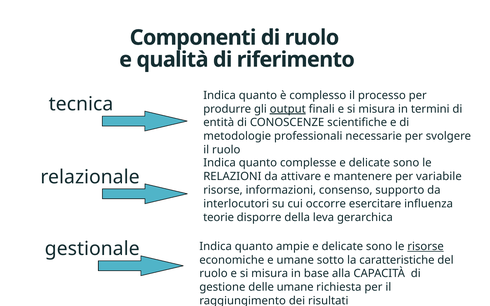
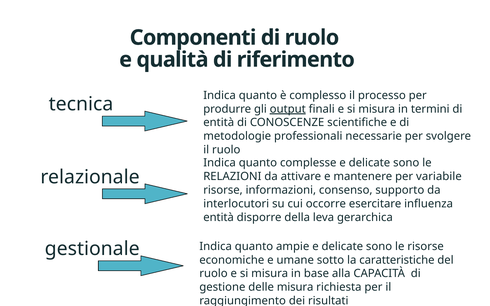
teorie at (219, 217): teorie -> entità
risorse at (426, 247) underline: present -> none
delle umane: umane -> misura
